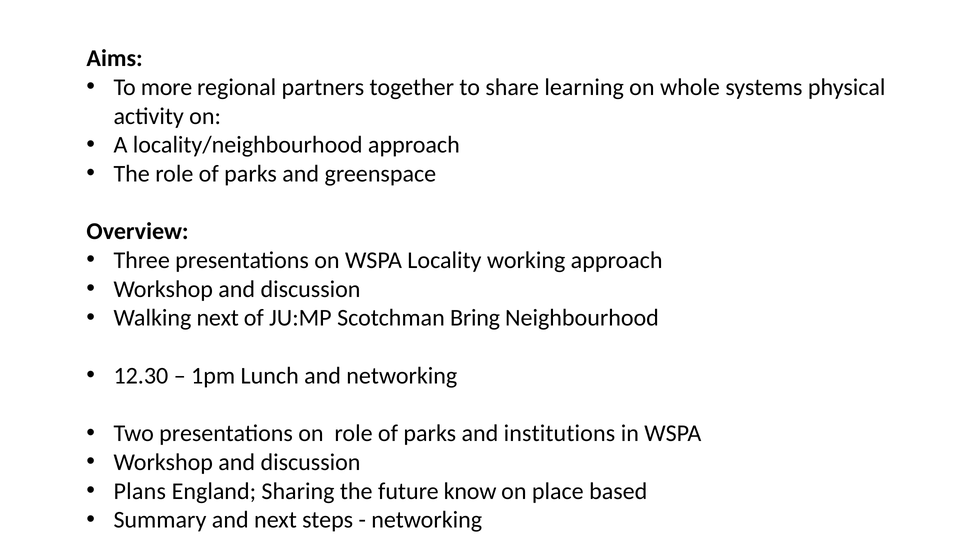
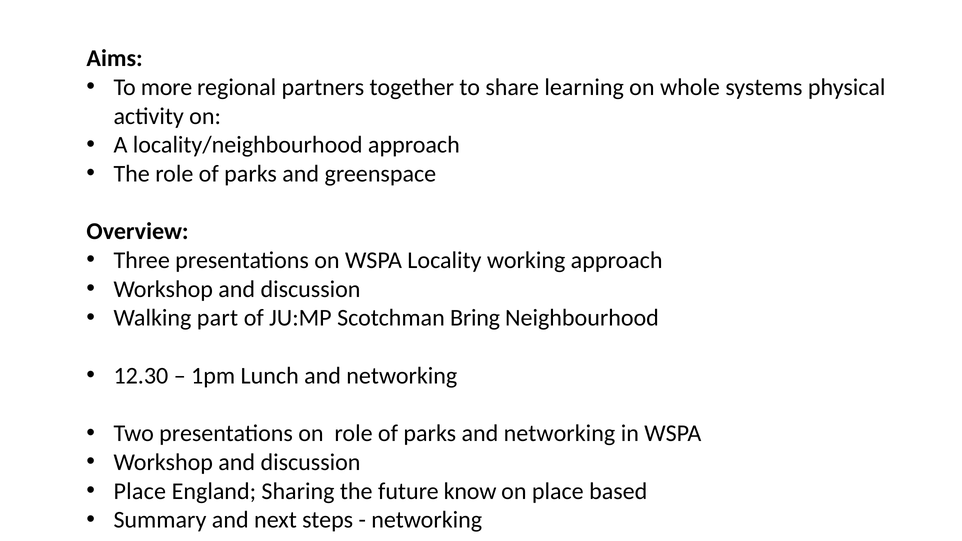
Walking next: next -> part
parks and institutions: institutions -> networking
Plans at (140, 491): Plans -> Place
